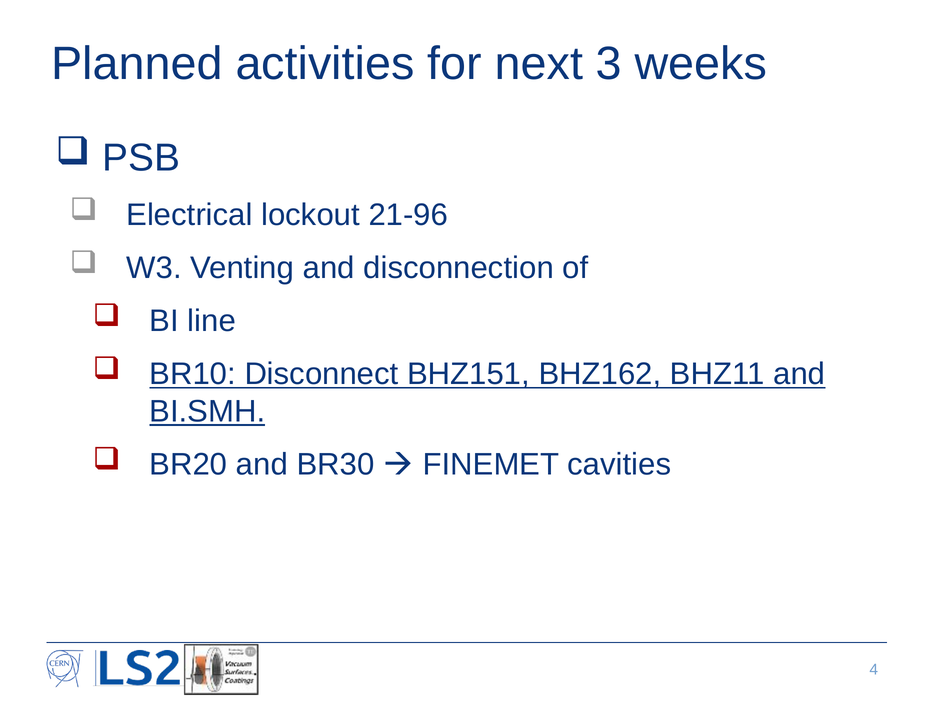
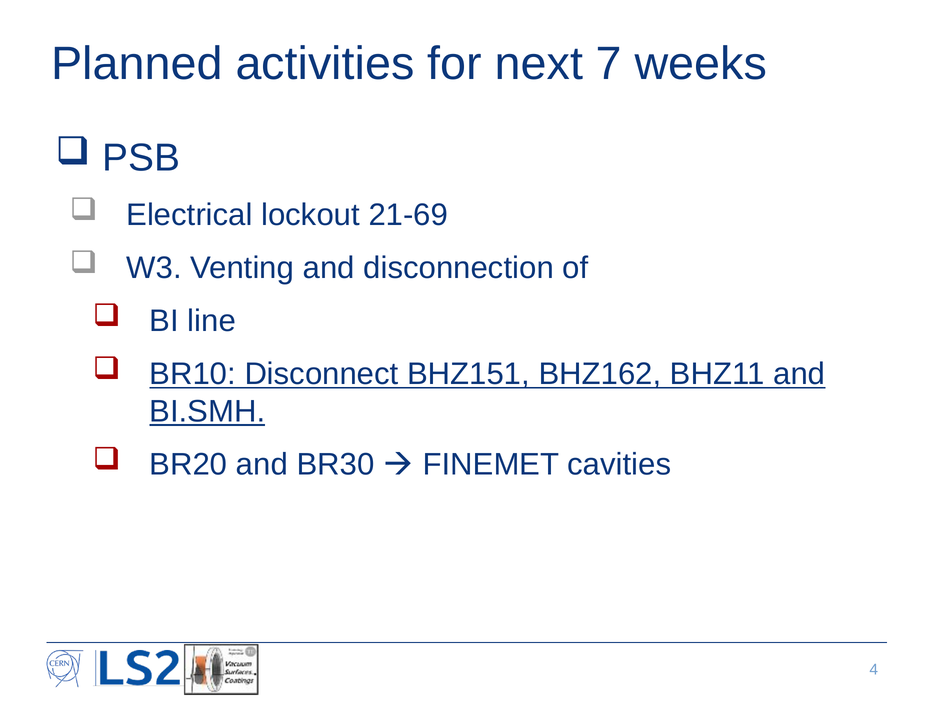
3: 3 -> 7
21-96: 21-96 -> 21-69
